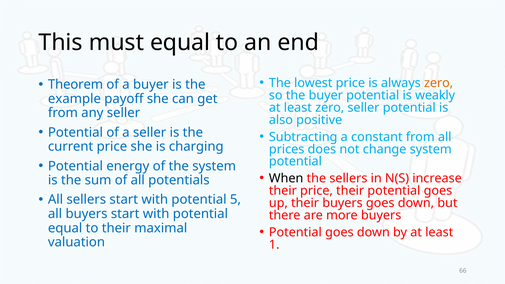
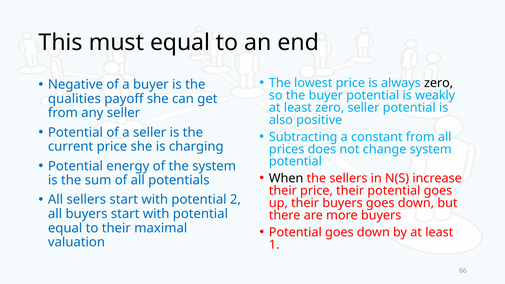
zero at (439, 83) colour: orange -> black
Theorem: Theorem -> Negative
example: example -> qualities
5: 5 -> 2
